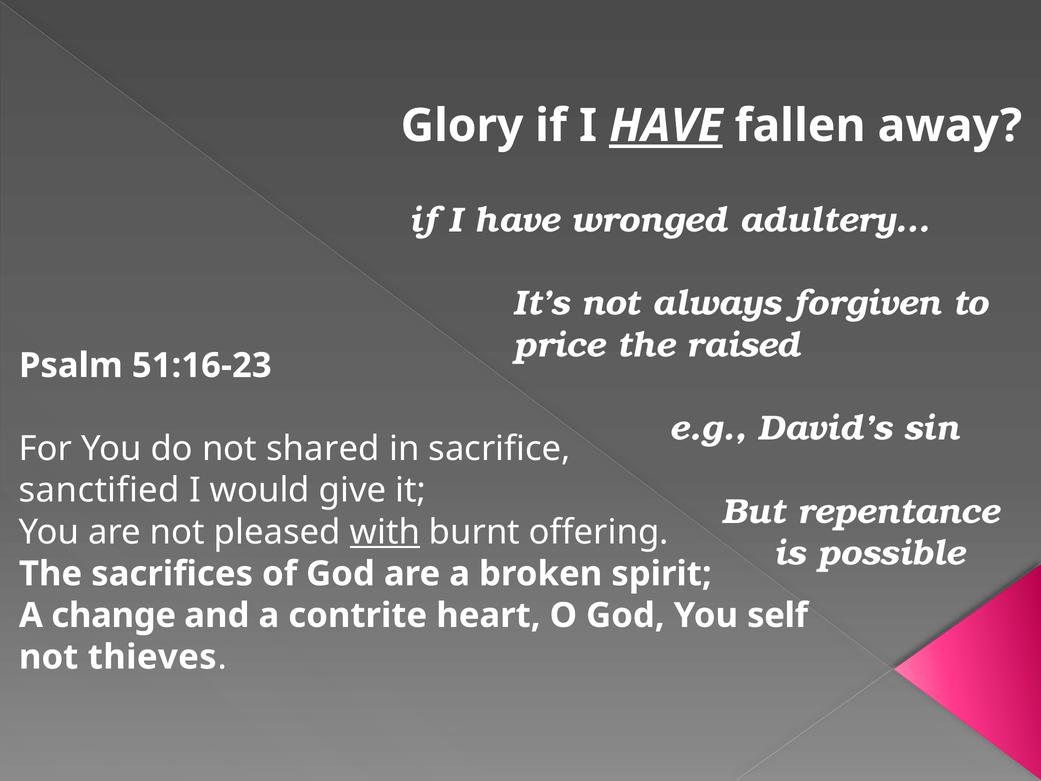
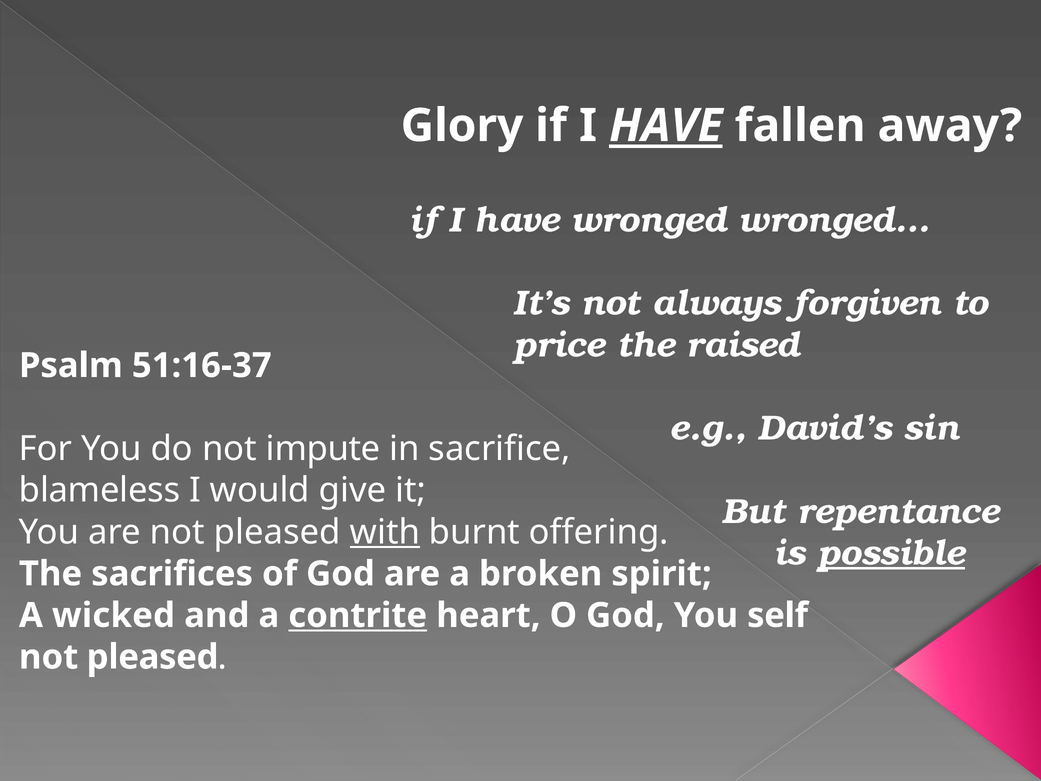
adultery…: adultery… -> wronged…
51:16-23: 51:16-23 -> 51:16-37
shared: shared -> impute
sanctified: sanctified -> blameless
possible underline: none -> present
change: change -> wicked
contrite underline: none -> present
thieves at (152, 657): thieves -> pleased
